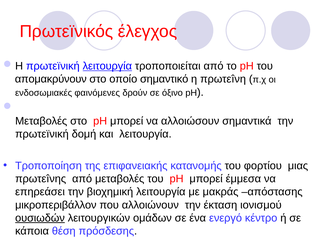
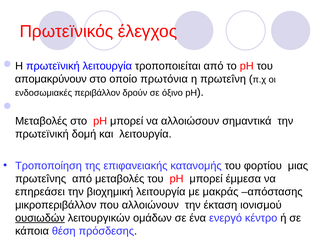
λειτουργία at (107, 66) underline: present -> none
σημαντικό: σημαντικό -> πρωτόνια
φαινόμενες: φαινόμενες -> περιβάλλον
